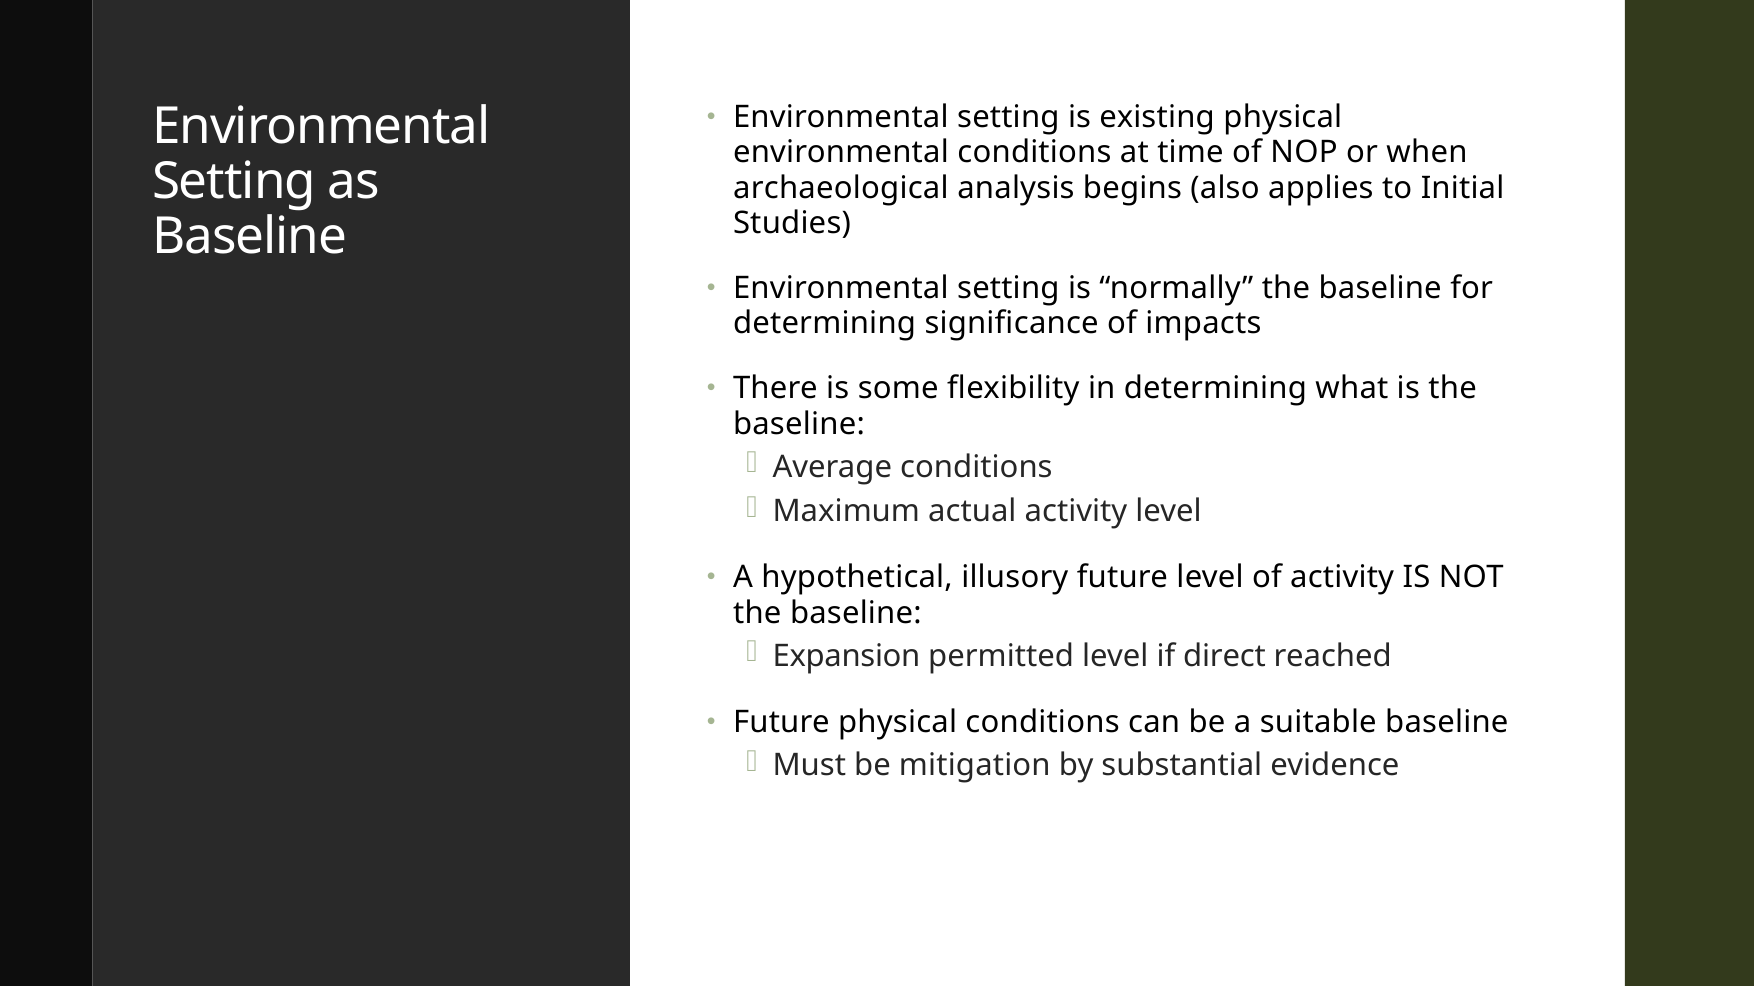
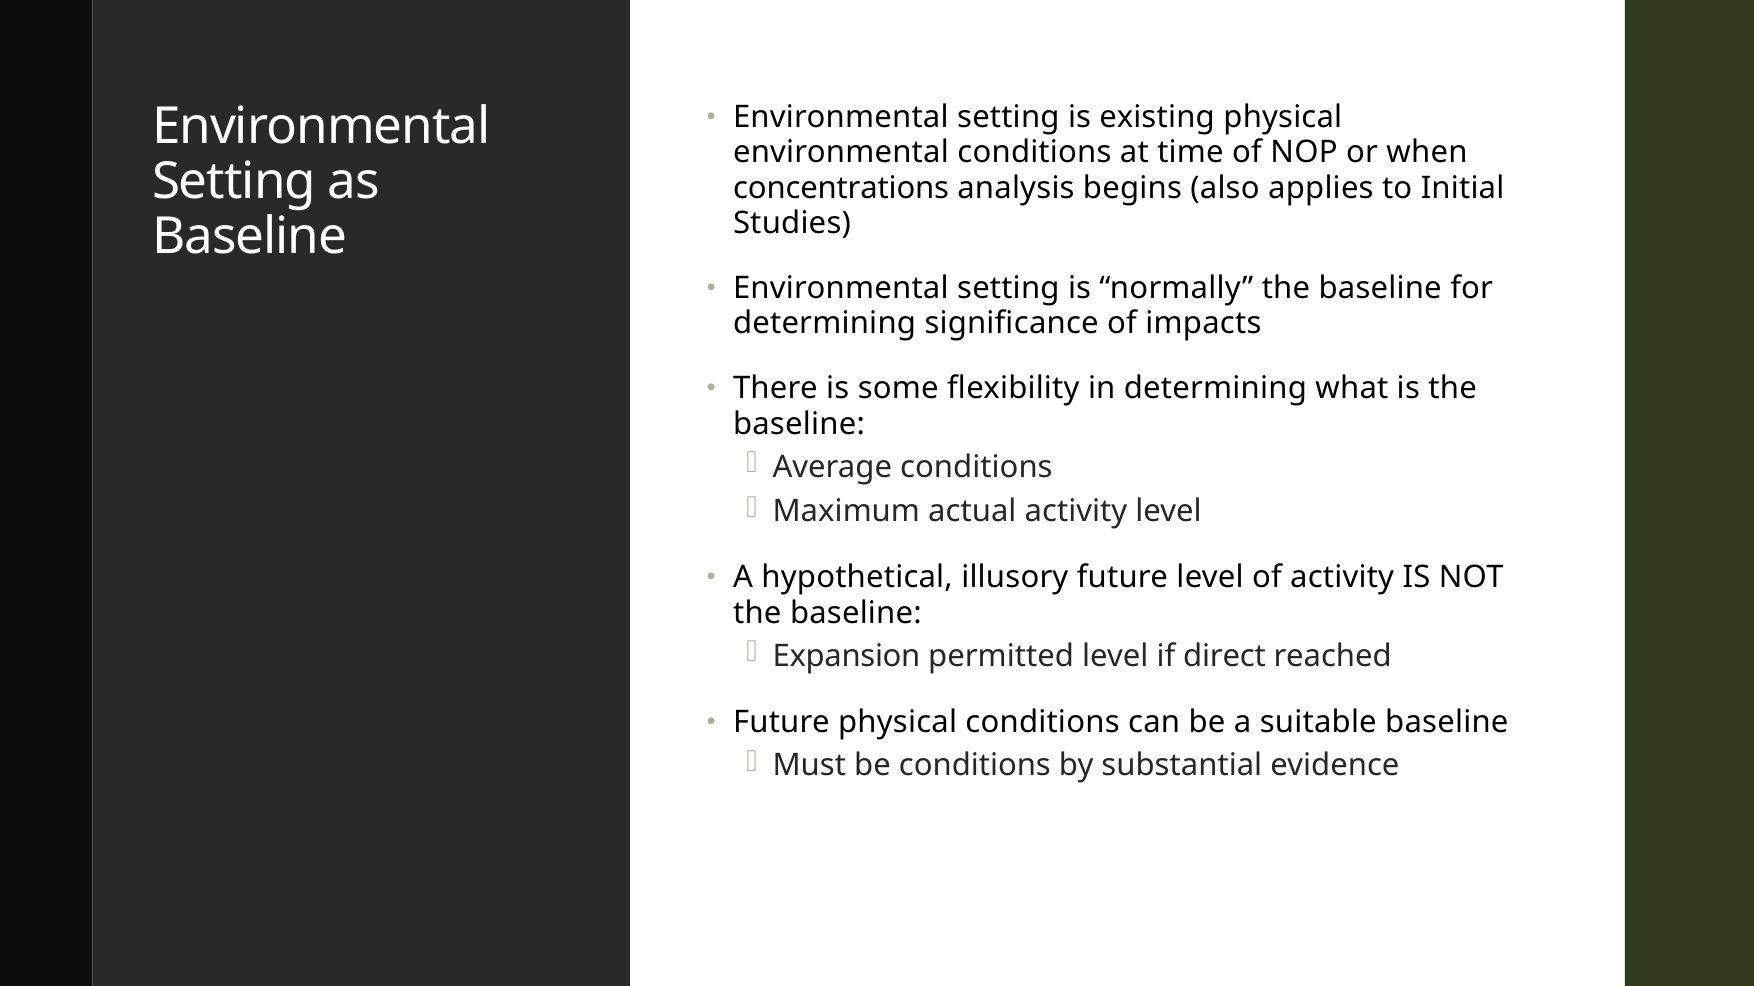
archaeological: archaeological -> concentrations
be mitigation: mitigation -> conditions
